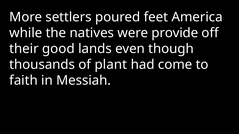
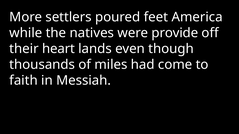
good: good -> heart
plant: plant -> miles
